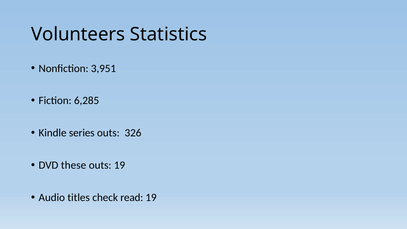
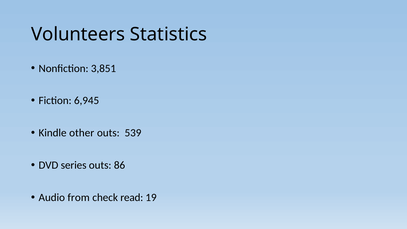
3,951: 3,951 -> 3,851
6,285: 6,285 -> 6,945
series: series -> other
326: 326 -> 539
these: these -> series
outs 19: 19 -> 86
titles: titles -> from
